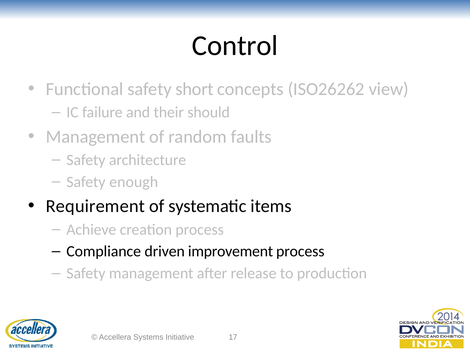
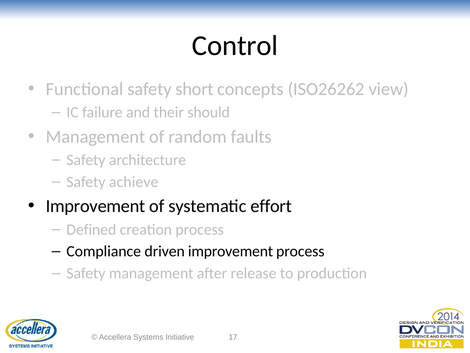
enough: enough -> achieve
Requirement at (95, 206): Requirement -> Improvement
items: items -> effort
Achieve: Achieve -> Defined
